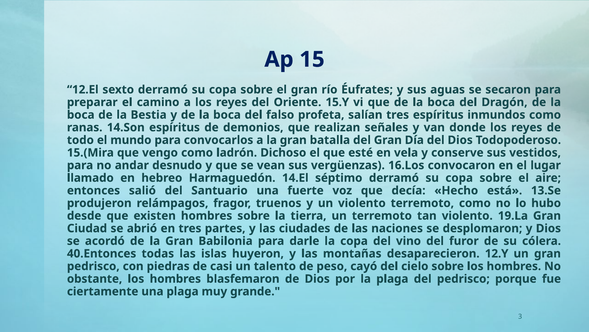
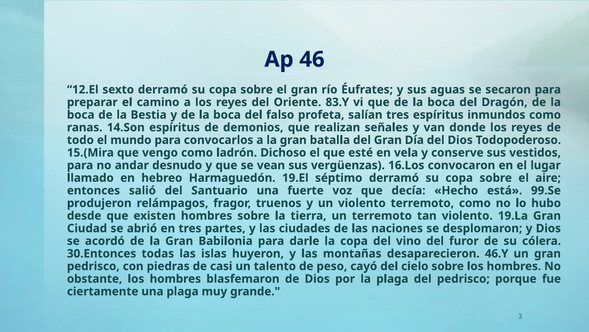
15: 15 -> 46
15.Y: 15.Y -> 83.Y
14.El: 14.El -> 19.El
13.Se: 13.Se -> 99.Se
40.Entonces: 40.Entonces -> 30.Entonces
12.Y: 12.Y -> 46.Y
